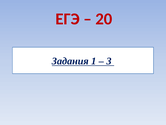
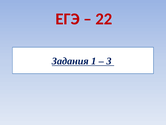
20: 20 -> 22
